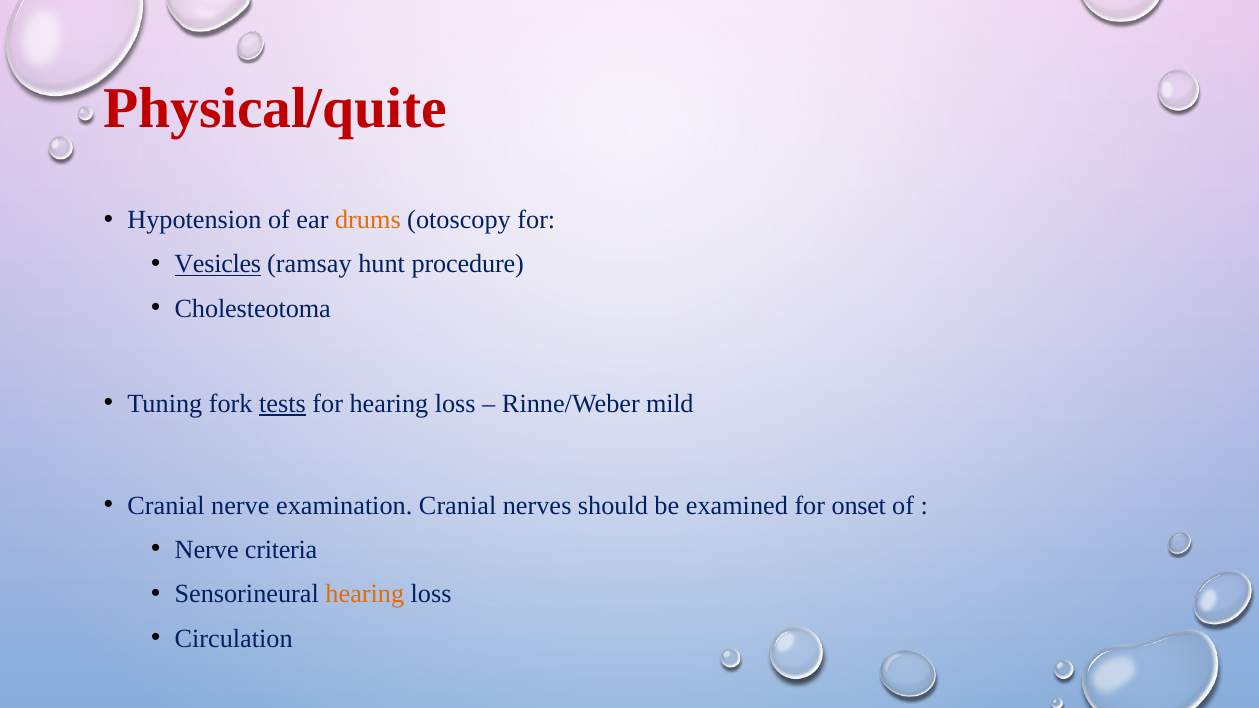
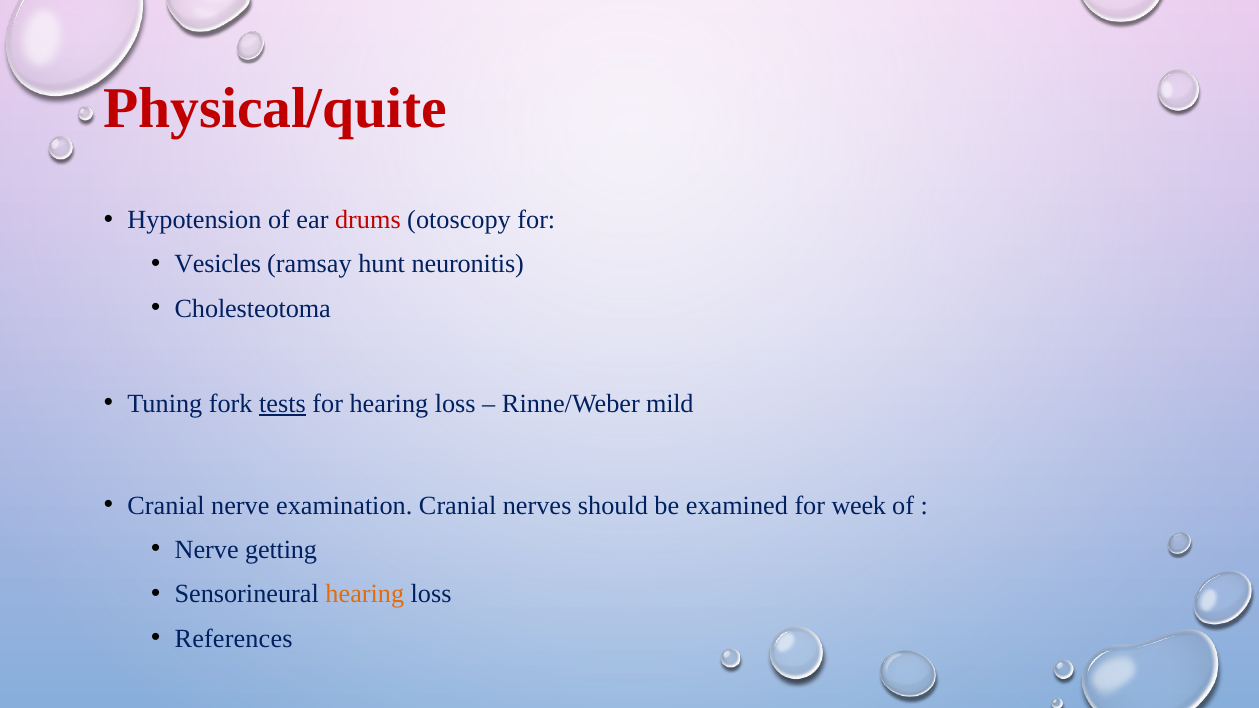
drums colour: orange -> red
Vesicles underline: present -> none
procedure: procedure -> neuronitis
onset: onset -> week
criteria: criteria -> getting
Circulation: Circulation -> References
